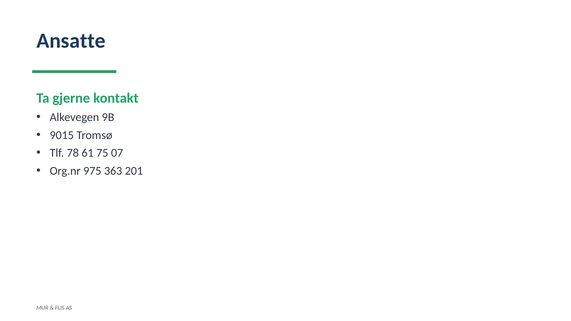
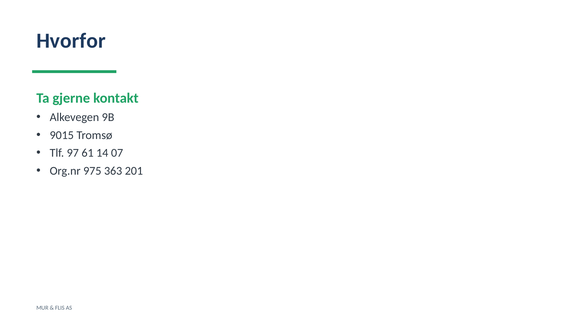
Ansatte: Ansatte -> Hvorfor
78: 78 -> 97
75: 75 -> 14
